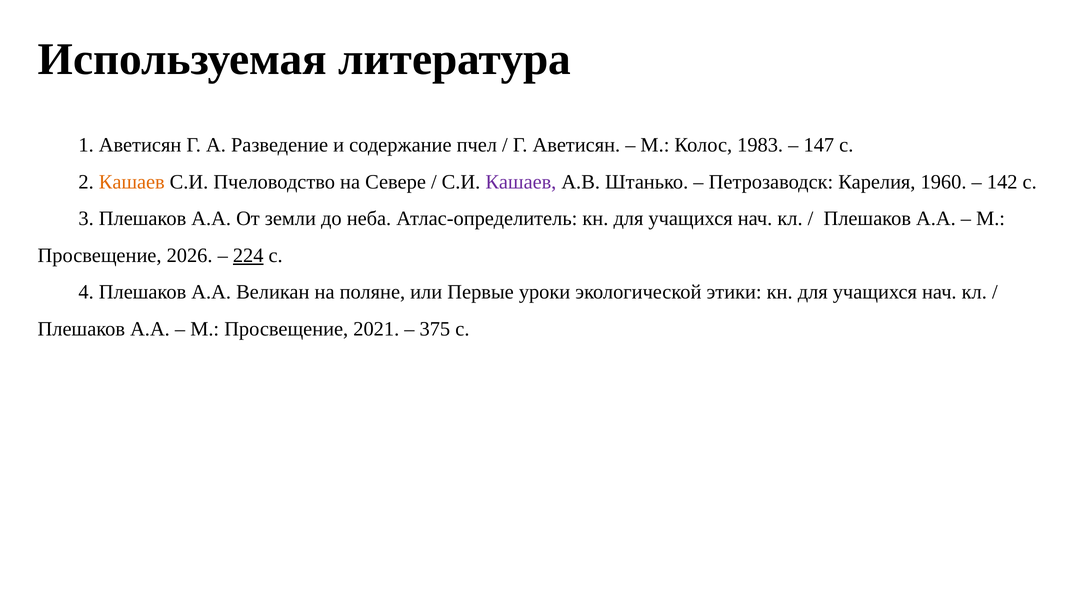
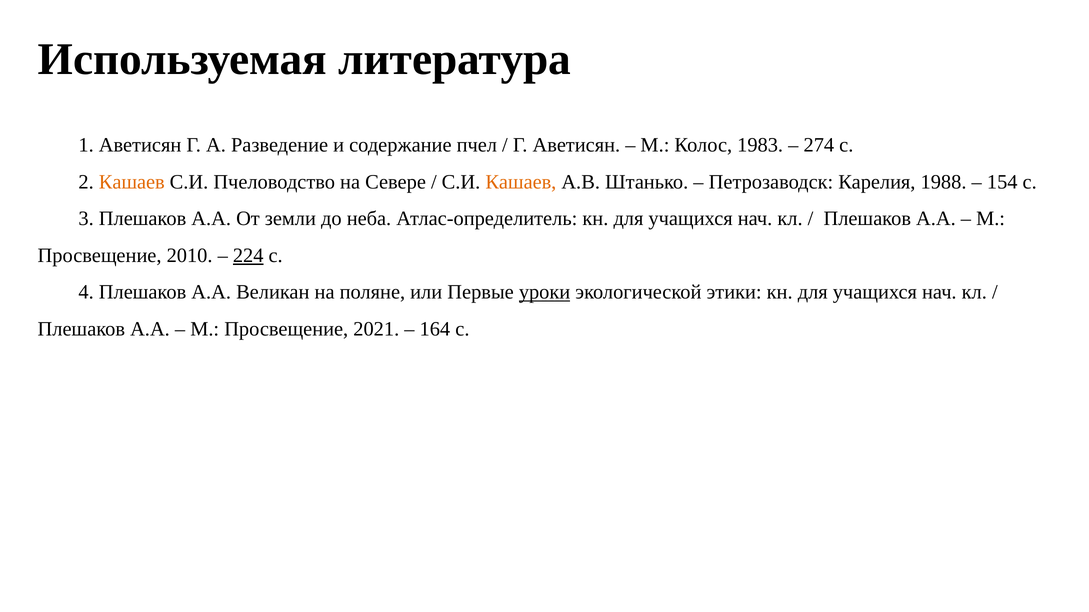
147: 147 -> 274
Кашаев at (521, 182) colour: purple -> orange
1960: 1960 -> 1988
142: 142 -> 154
2026: 2026 -> 2010
уроки underline: none -> present
375: 375 -> 164
